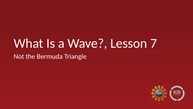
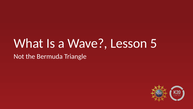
7: 7 -> 5
